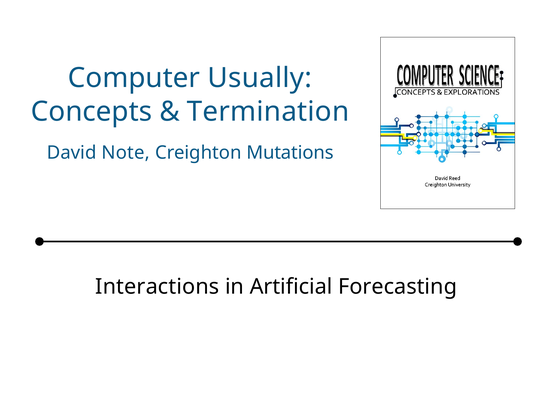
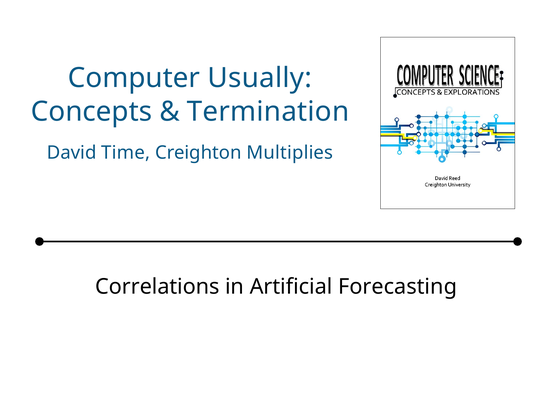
Note: Note -> Time
Mutations: Mutations -> Multiplies
Interactions: Interactions -> Correlations
